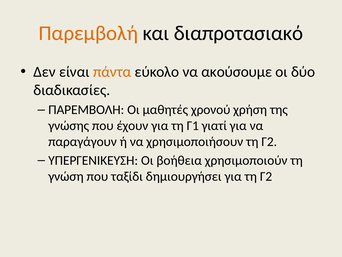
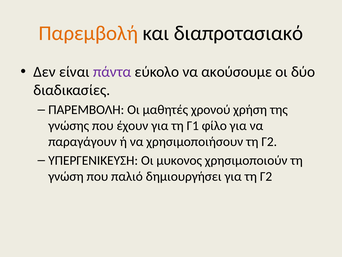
πάντα colour: orange -> purple
γιατί: γιατί -> φίλο
βοήθεια: βοήθεια -> μυκονος
ταξίδι: ταξίδι -> παλιό
